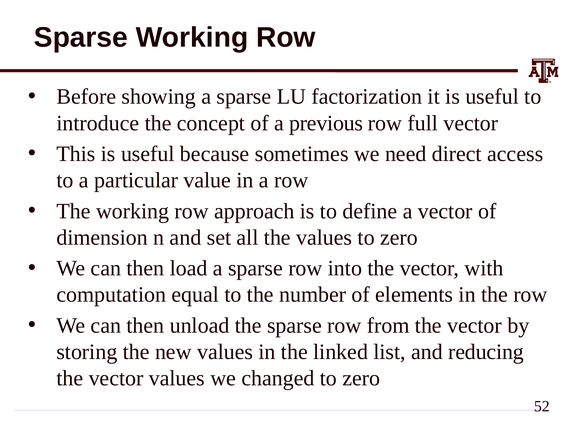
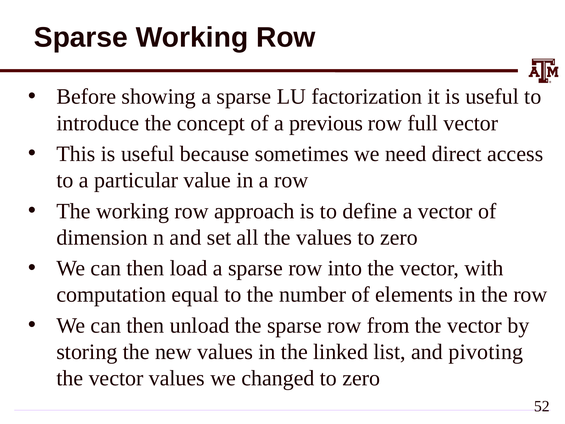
reducing: reducing -> pivoting
